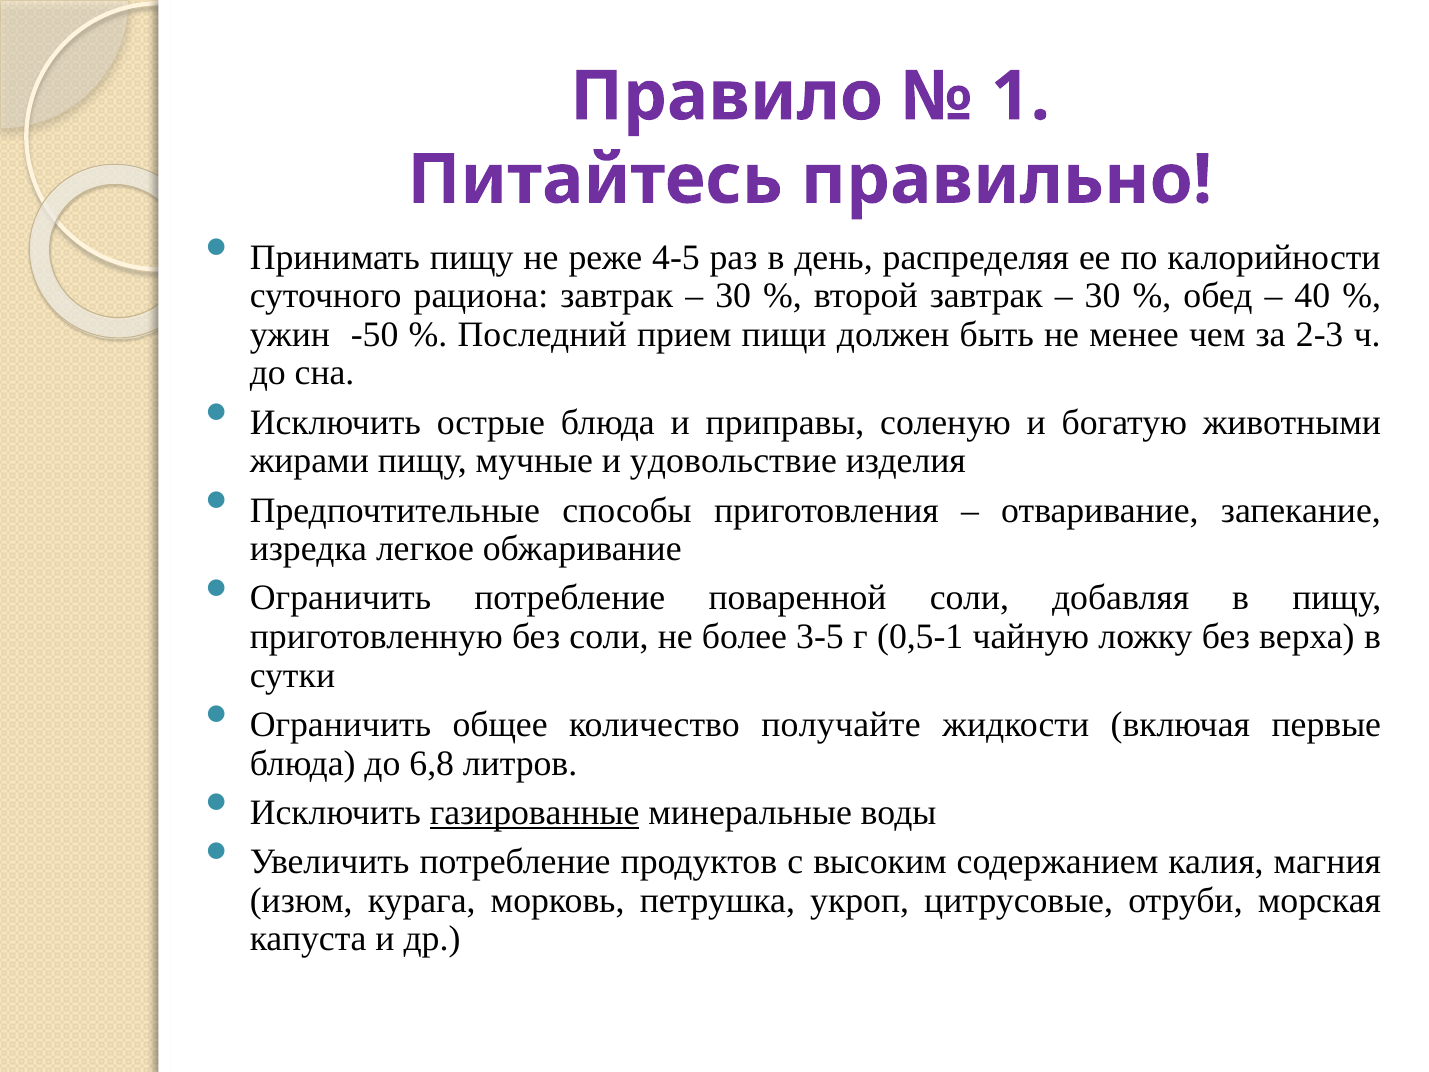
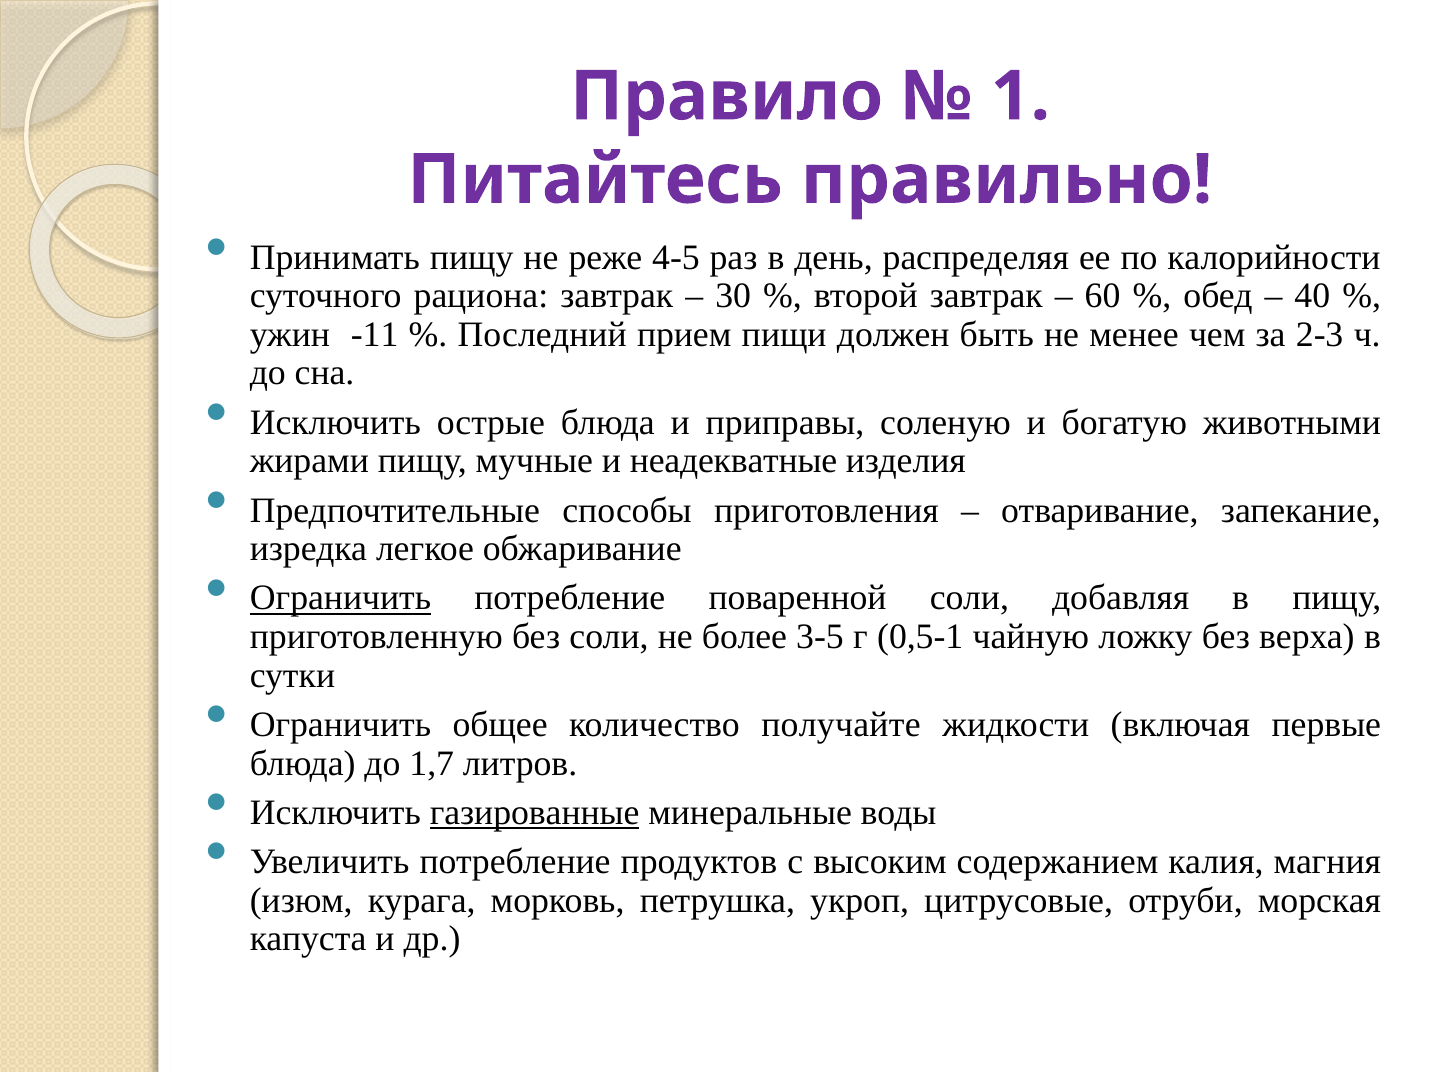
30 at (1103, 296): 30 -> 60
-50: -50 -> -11
удовольствие: удовольствие -> неадекватные
Ограничить at (340, 598) underline: none -> present
6,8: 6,8 -> 1,7
